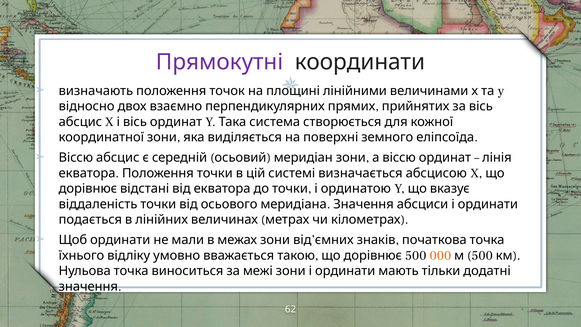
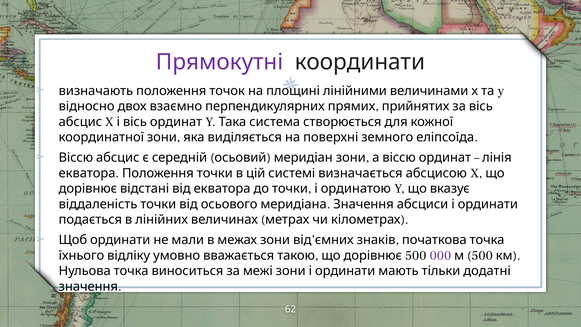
000 colour: orange -> purple
